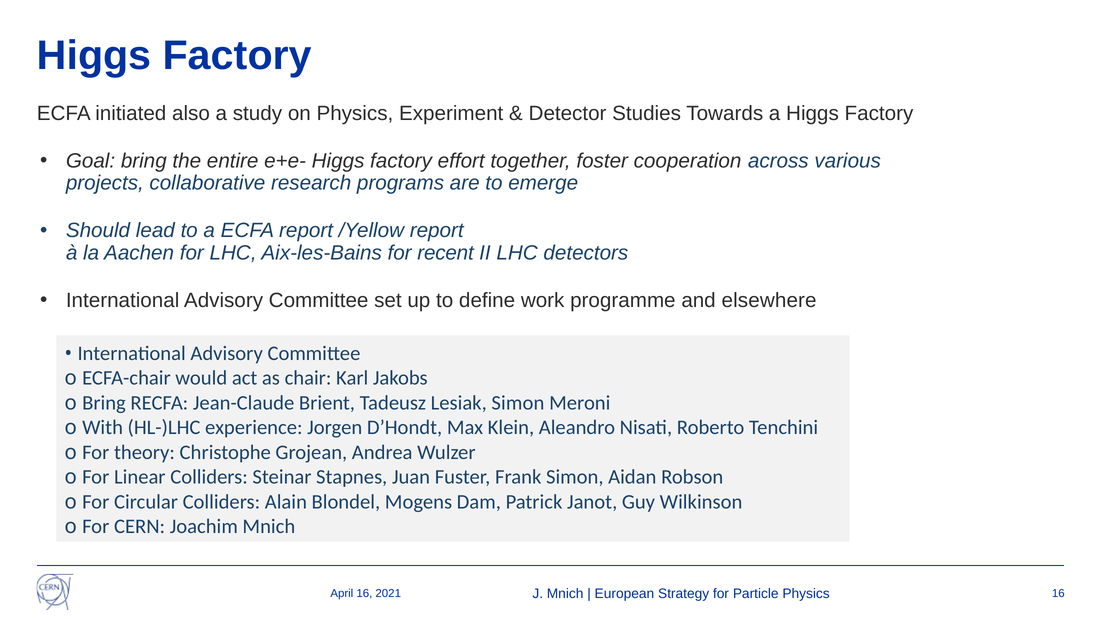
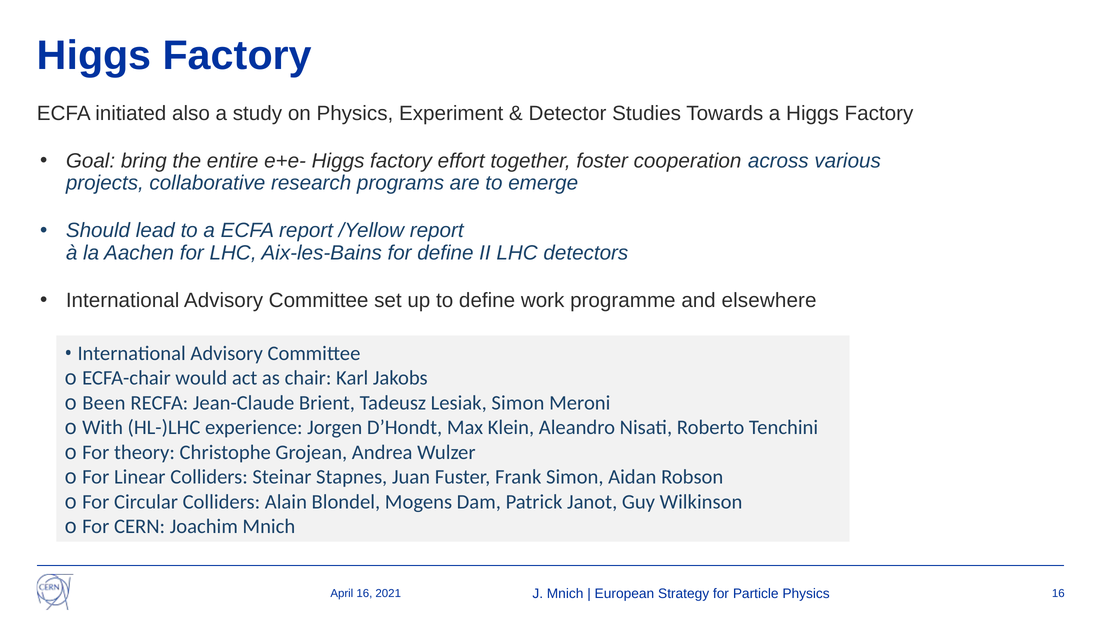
for recent: recent -> define
o Bring: Bring -> Been
